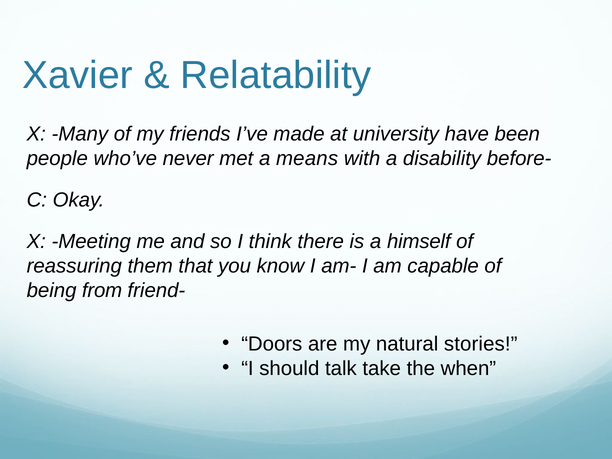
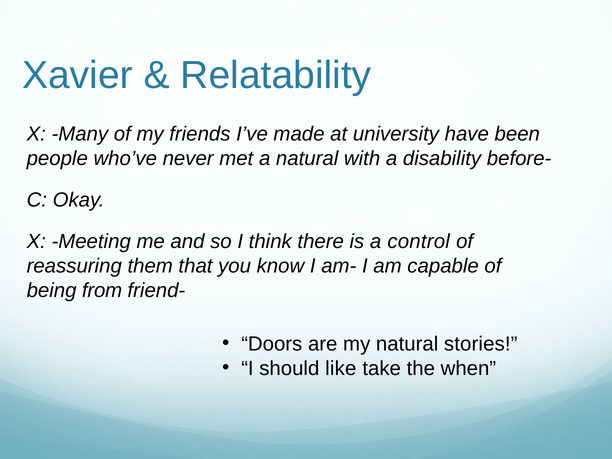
a means: means -> natural
himself: himself -> control
talk: talk -> like
